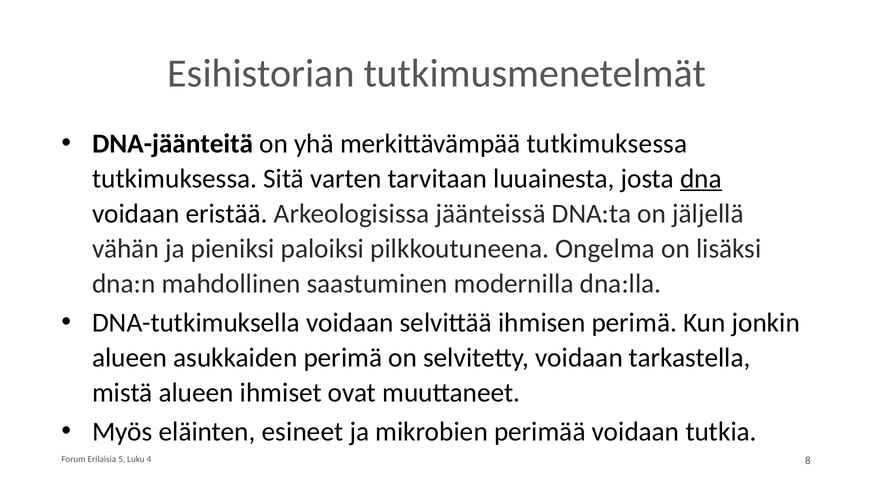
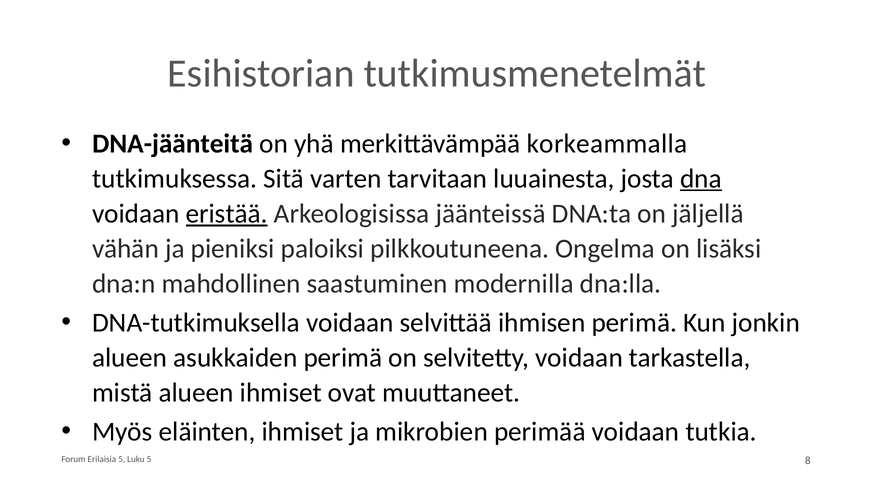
merkittävämpää tutkimuksessa: tutkimuksessa -> korkeammalla
eristää underline: none -> present
eläinten esineet: esineet -> ihmiset
Luku 4: 4 -> 5
